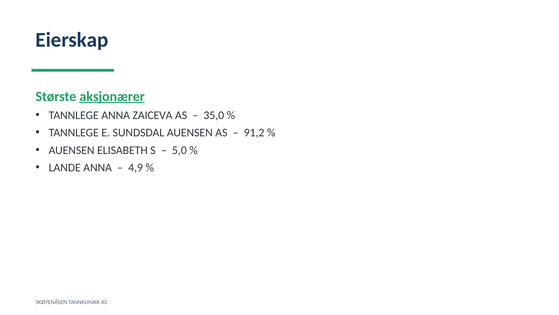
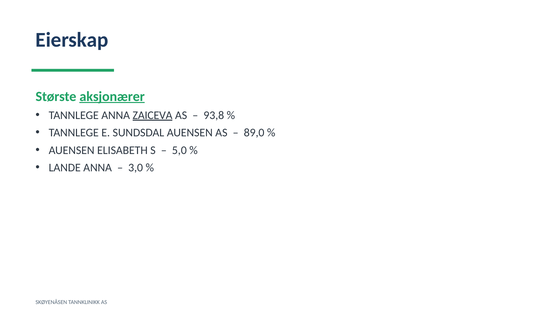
ZAICEVA underline: none -> present
35,0: 35,0 -> 93,8
91,2: 91,2 -> 89,0
4,9: 4,9 -> 3,0
